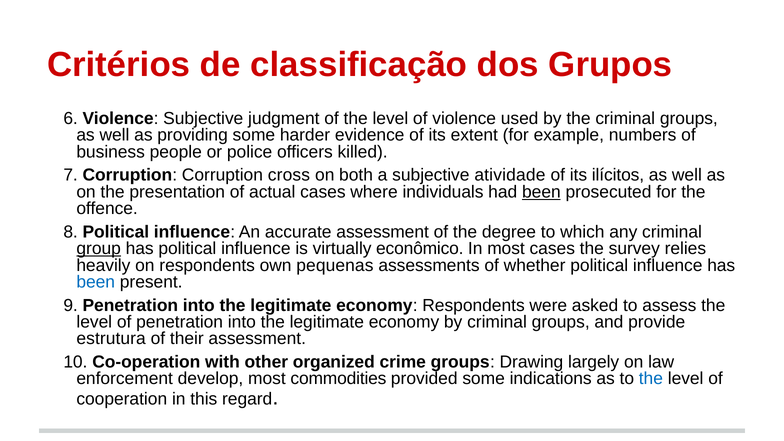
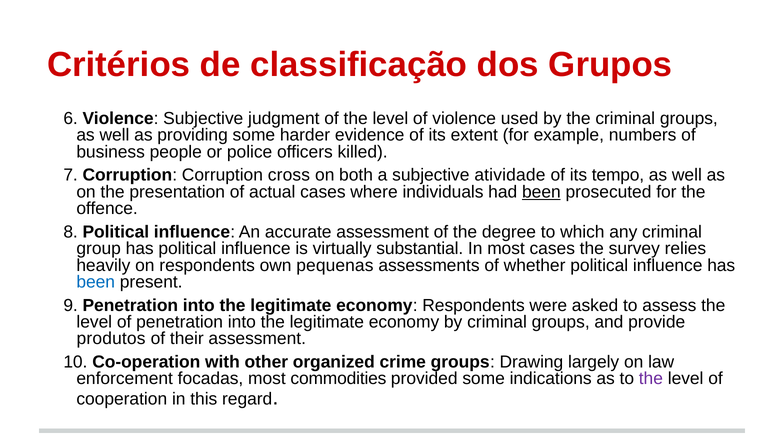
ilícitos: ilícitos -> tempo
group underline: present -> none
econômico: econômico -> substantial
estrutura: estrutura -> produtos
develop: develop -> focadas
the at (651, 379) colour: blue -> purple
